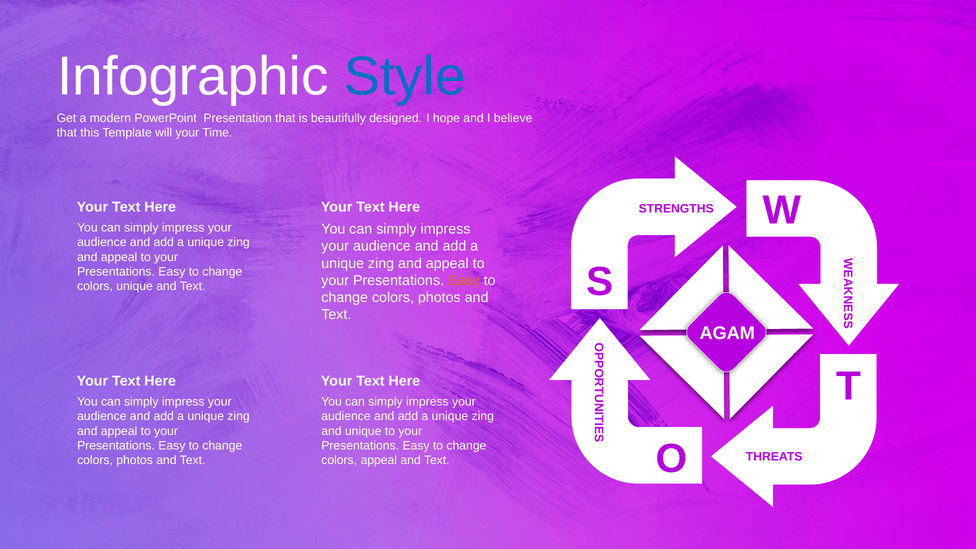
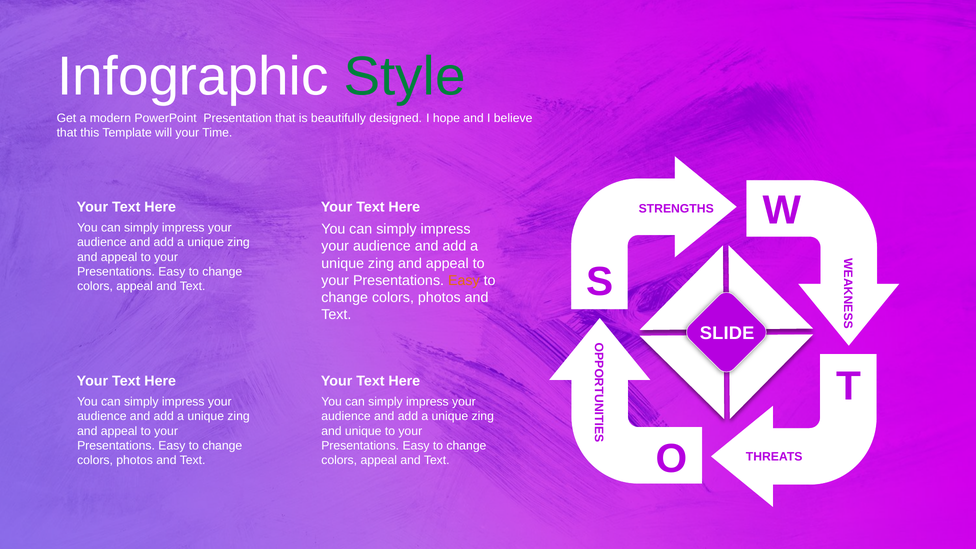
Style colour: blue -> green
unique at (135, 286): unique -> appeal
AGAM: AGAM -> SLIDE
